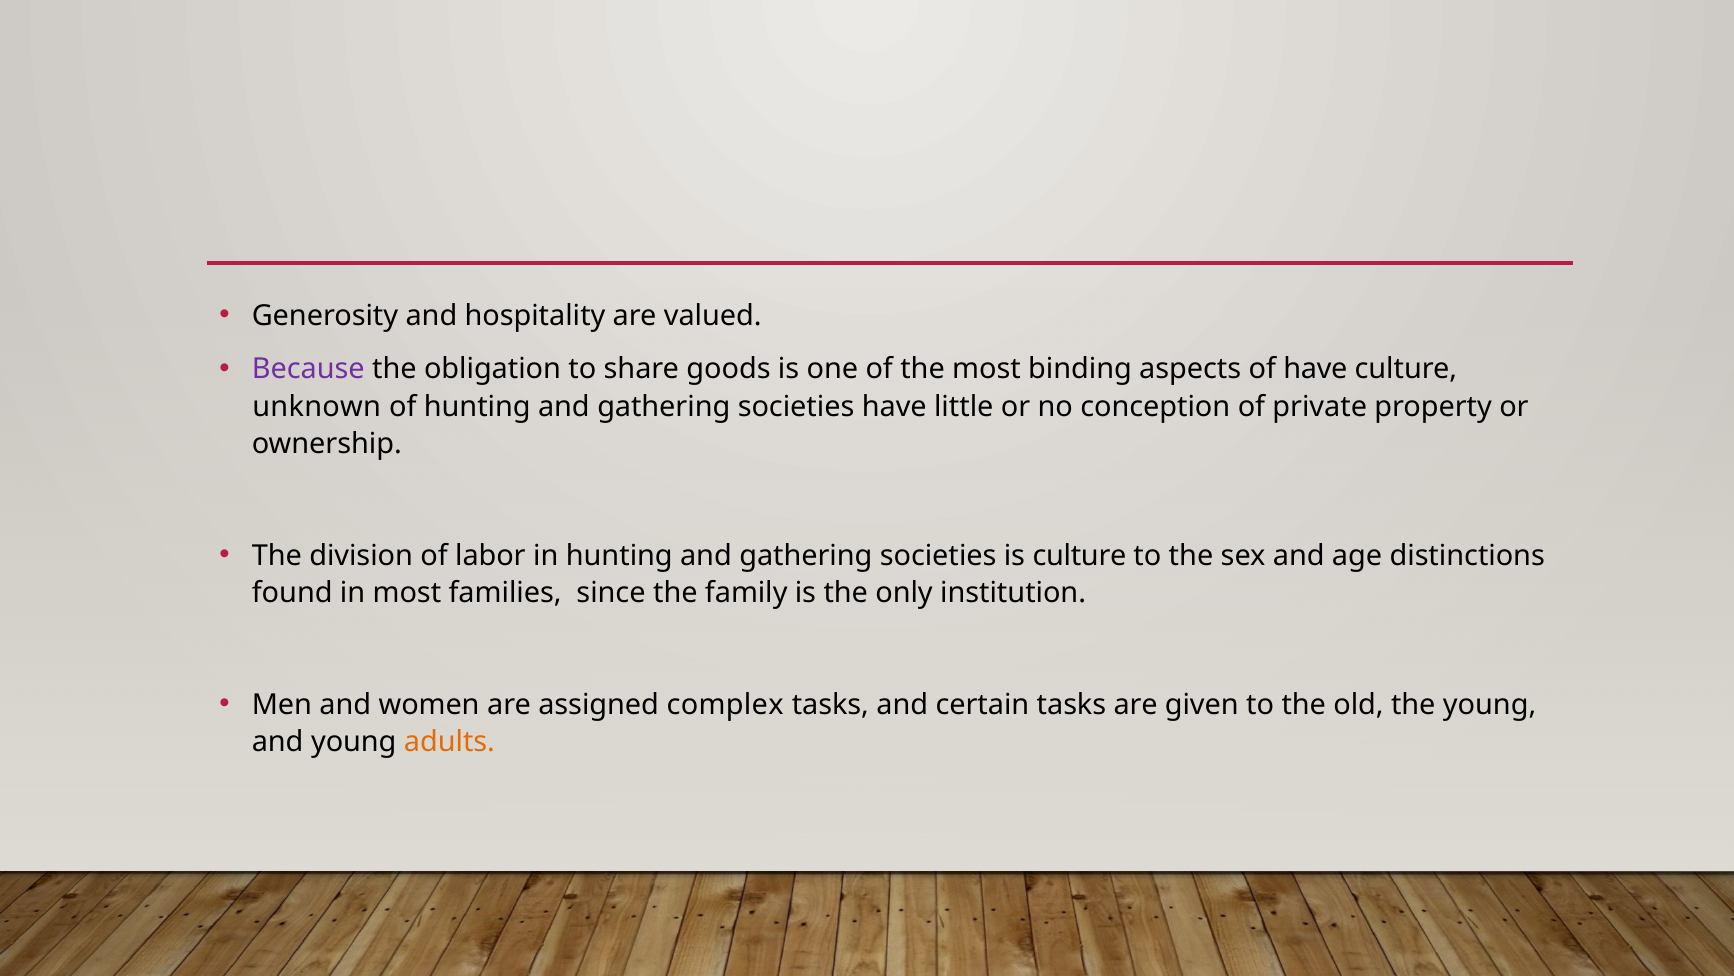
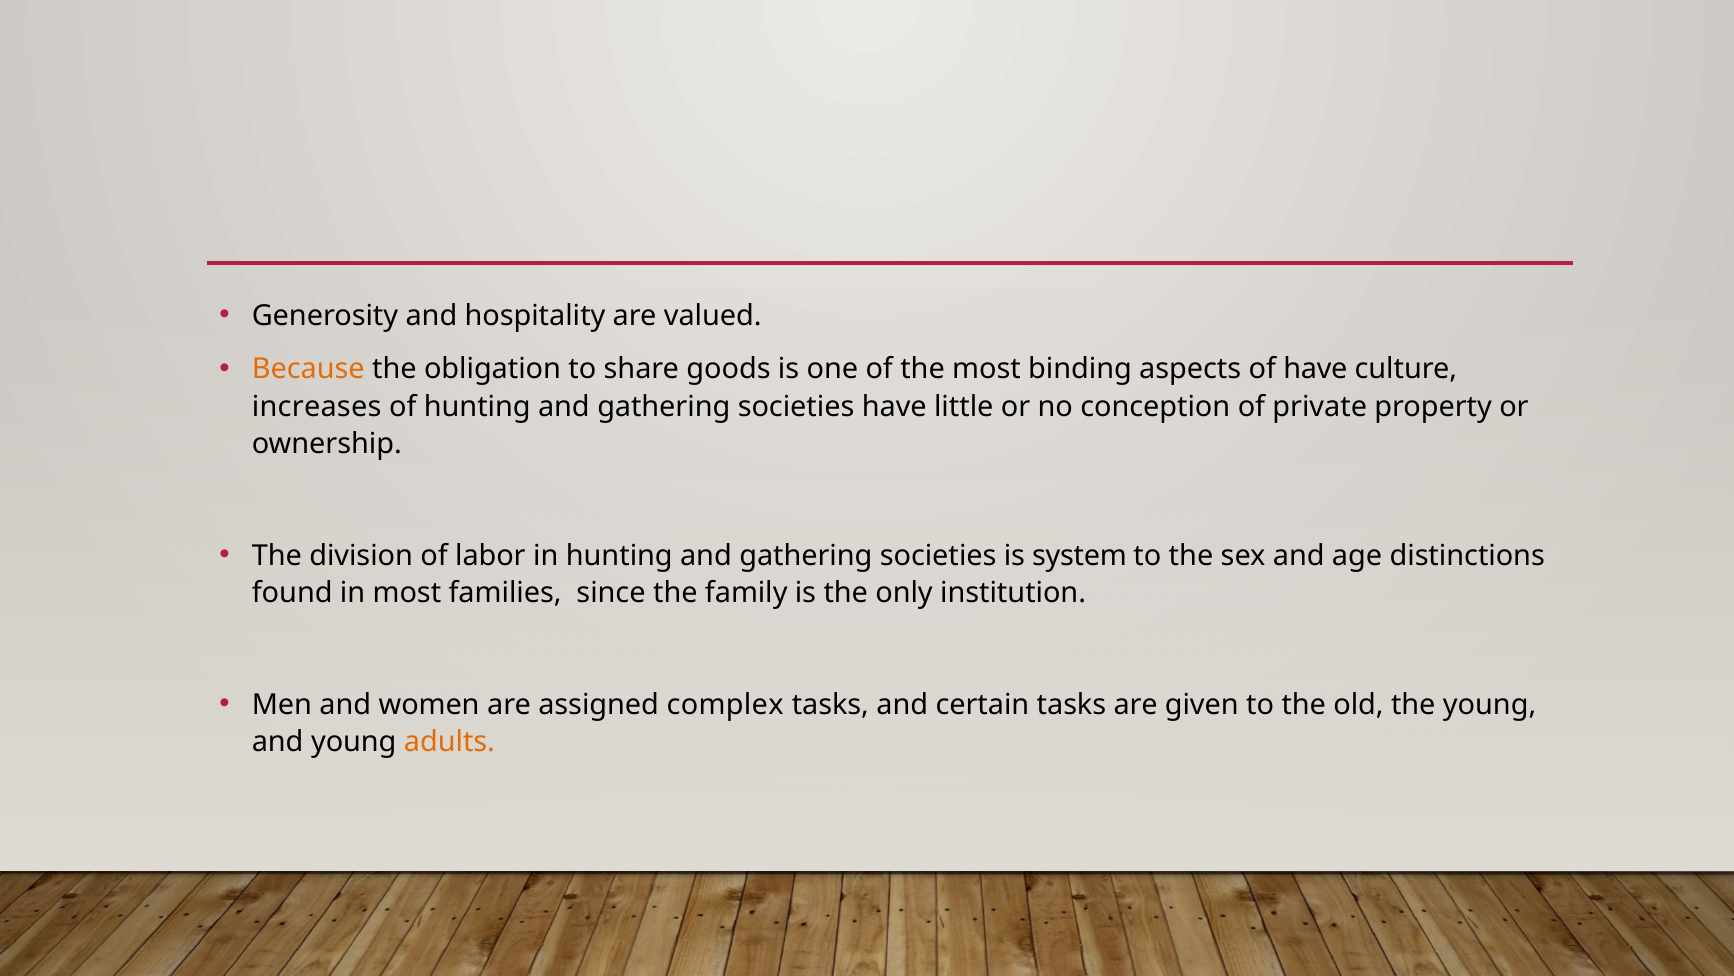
Because colour: purple -> orange
unknown: unknown -> increases
is culture: culture -> system
